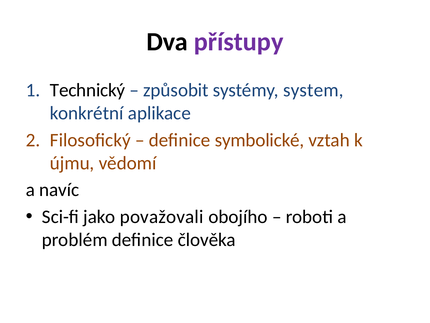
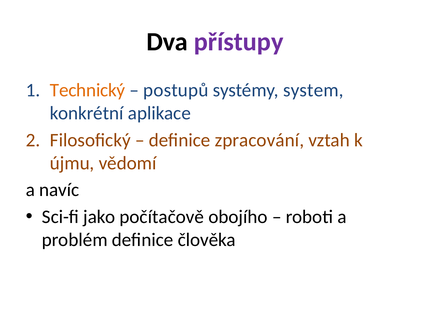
Technický colour: black -> orange
způsobit: způsobit -> postupů
symbolické: symbolické -> zpracování
považovali: považovali -> počítačově
